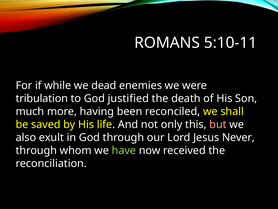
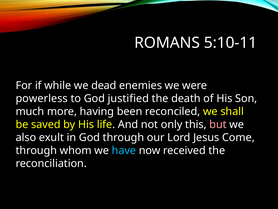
tribulation: tribulation -> powerless
Never: Never -> Come
have colour: light green -> light blue
